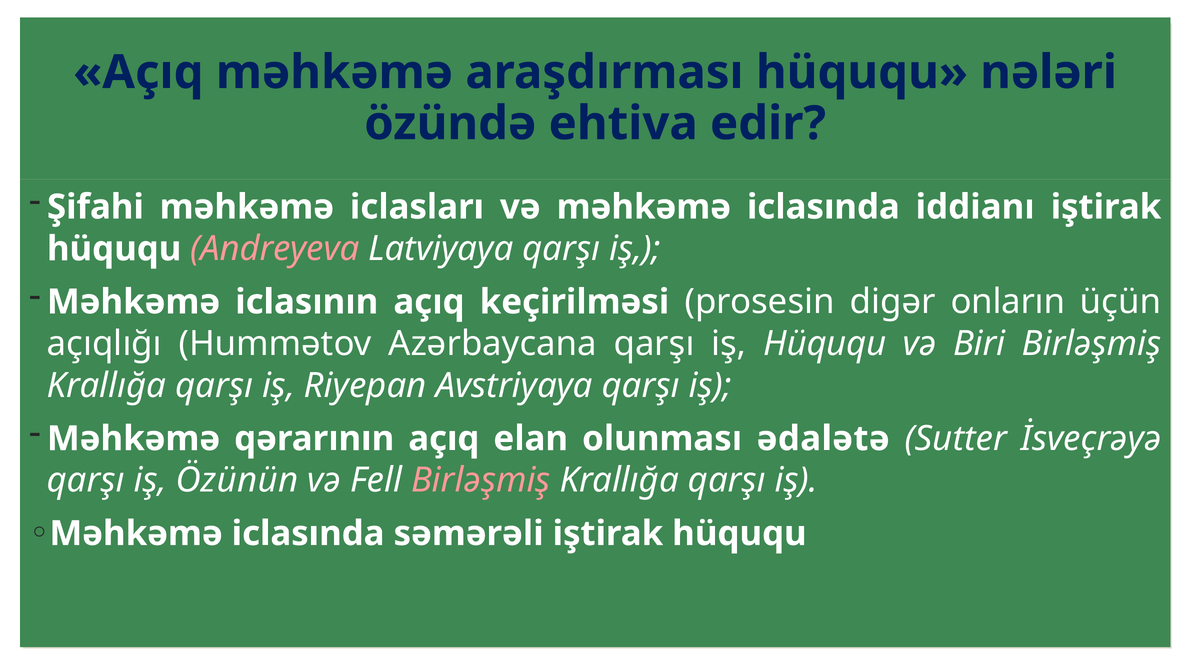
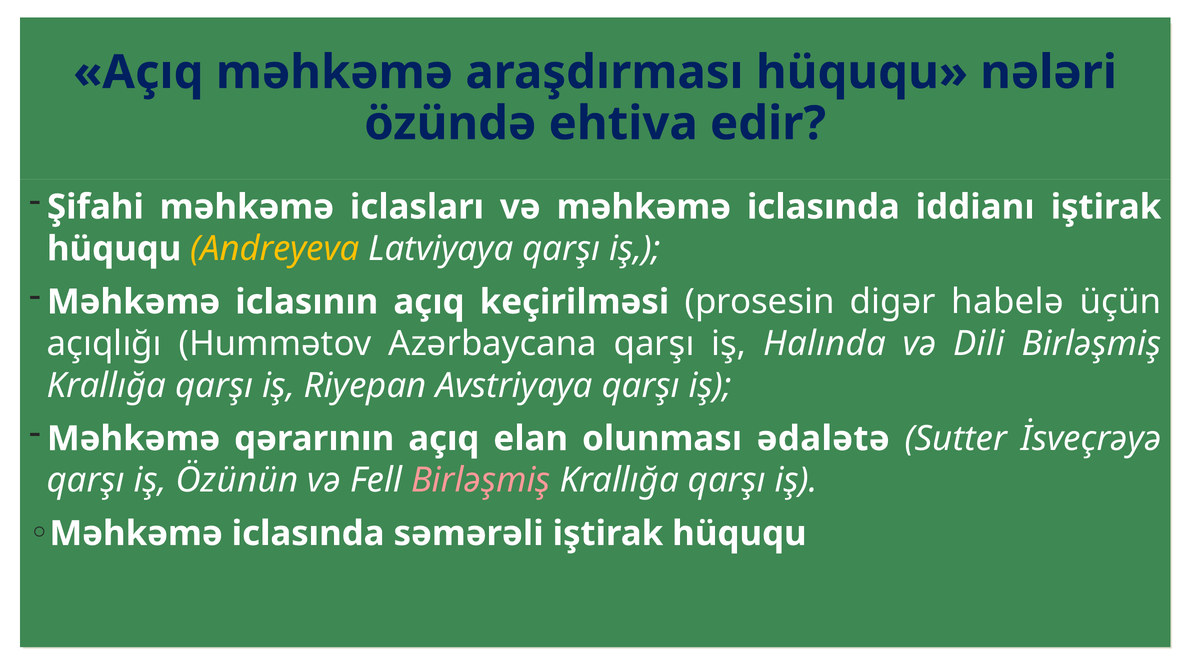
Andreyeva colour: pink -> yellow
onların: onların -> habelə
iş Hüququ: Hüququ -> Halında
Biri: Biri -> Dili
